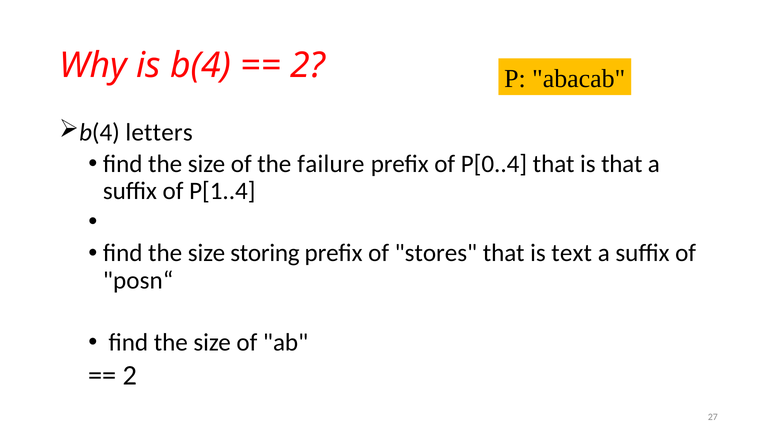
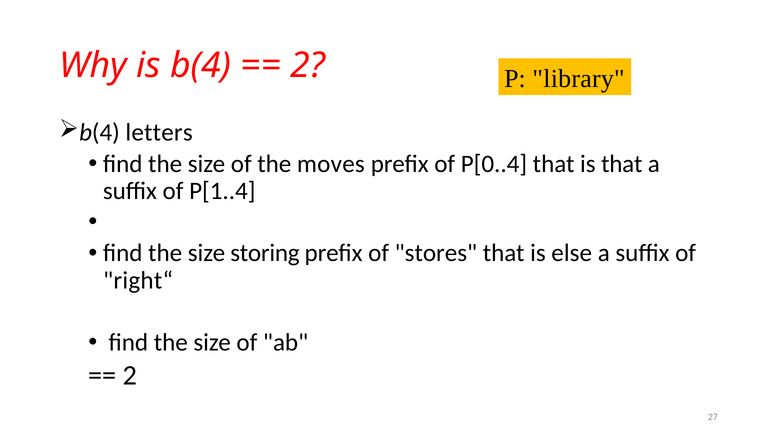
abacab: abacab -> library
failure: failure -> moves
text: text -> else
posn“: posn“ -> right“
